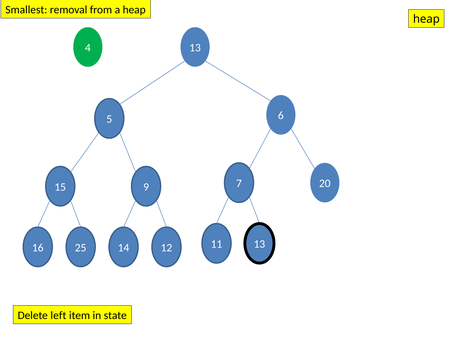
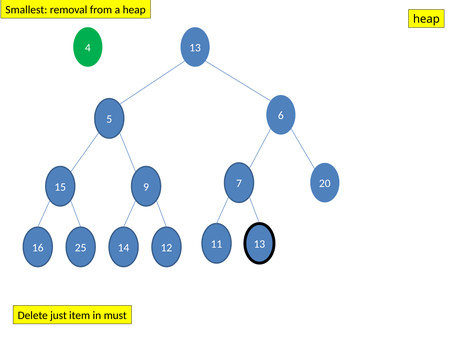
left: left -> just
state: state -> must
